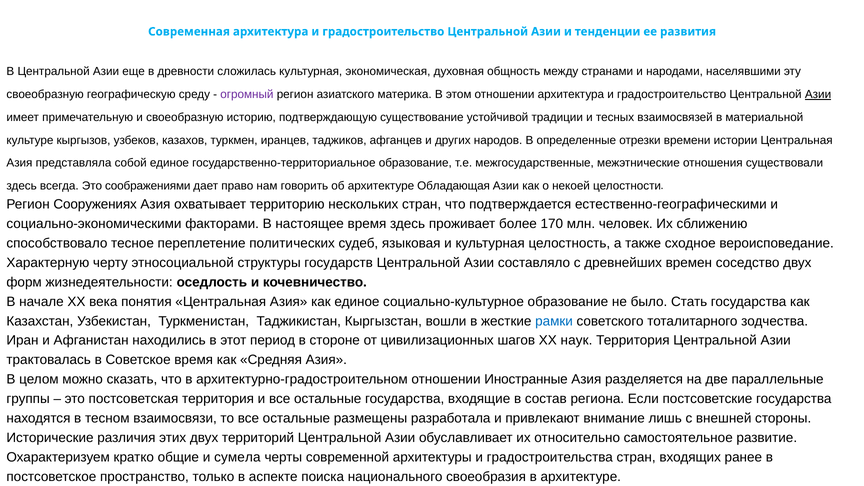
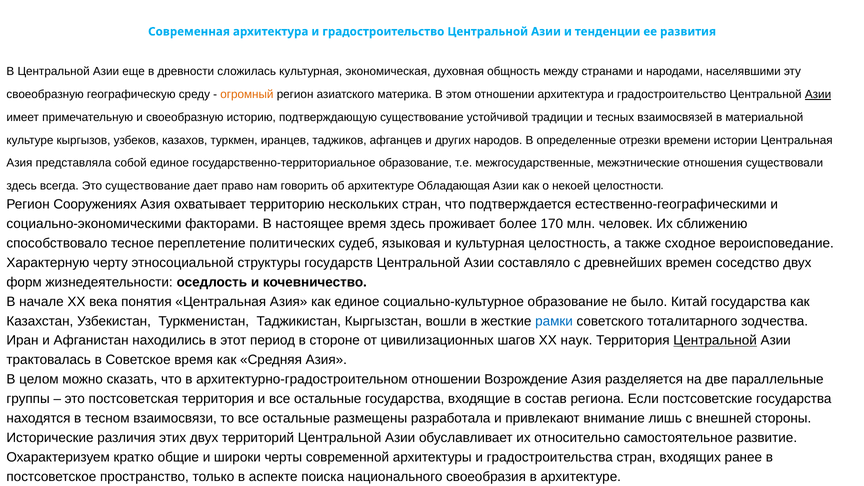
огромный colour: purple -> orange
Это соображениями: соображениями -> существование
Стать: Стать -> Китай
Центральной at (715, 340) underline: none -> present
Иностранные: Иностранные -> Возрождение
сумела: сумела -> широки
